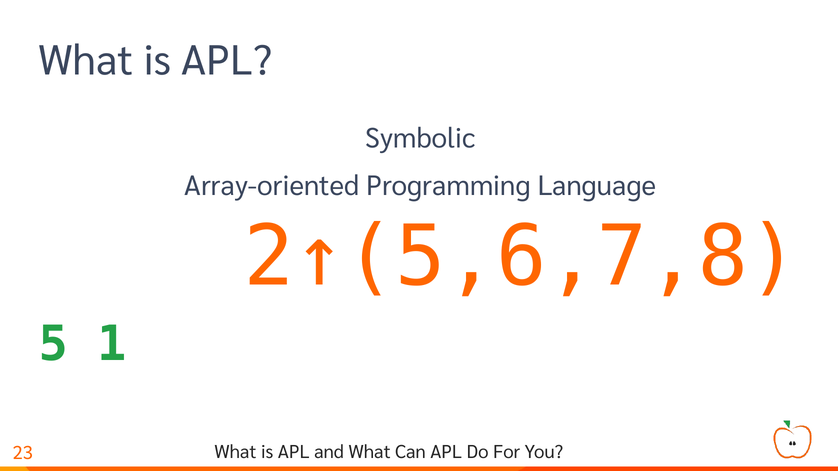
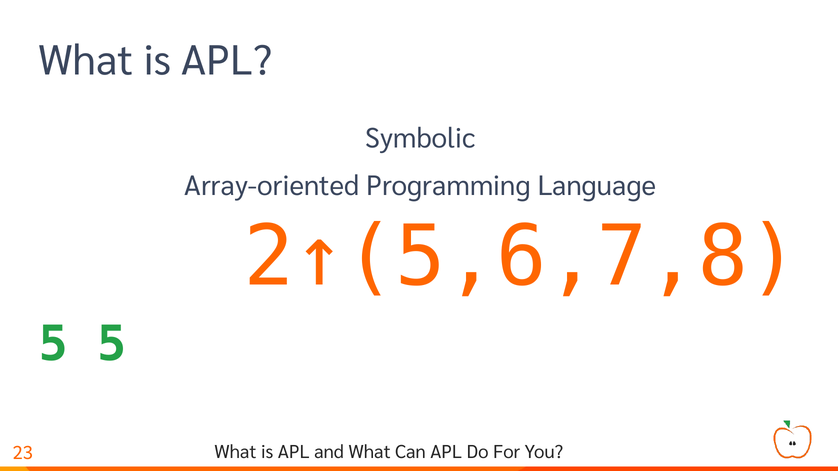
5 1: 1 -> 5
